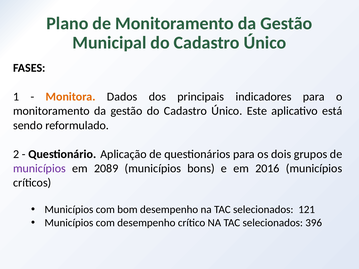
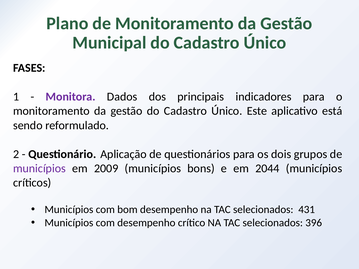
Monitora colour: orange -> purple
2089: 2089 -> 2009
2016: 2016 -> 2044
121: 121 -> 431
